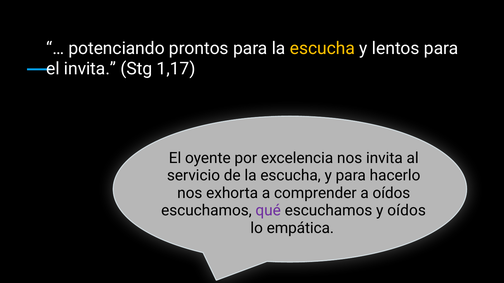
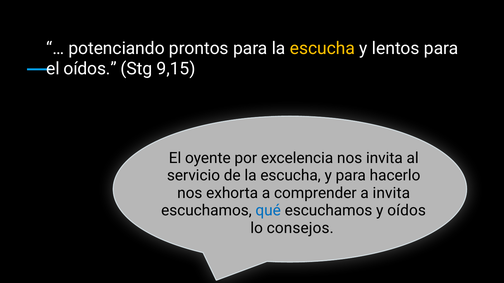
el invita: invita -> oídos
1,17: 1,17 -> 9,15
a oídos: oídos -> invita
qué colour: purple -> blue
empática: empática -> consejos
